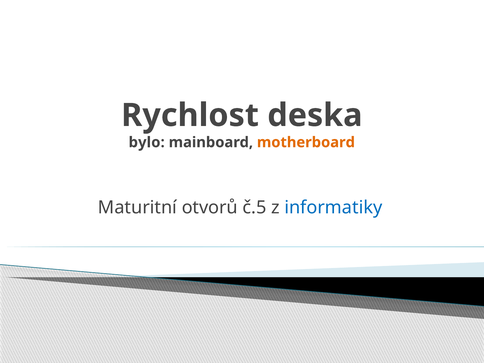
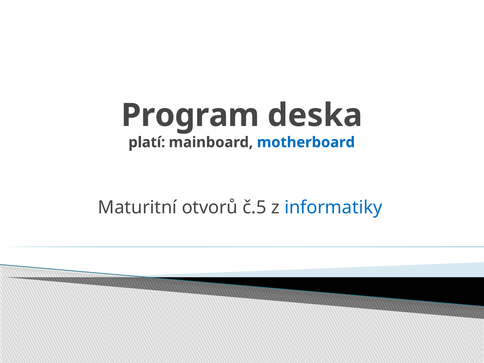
Rychlost: Rychlost -> Program
bylo: bylo -> platí
motherboard colour: orange -> blue
